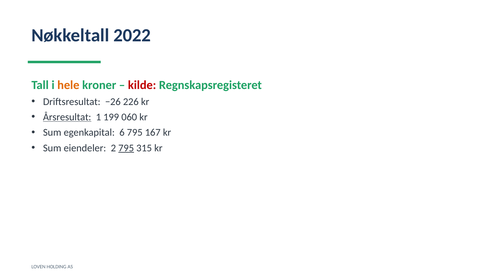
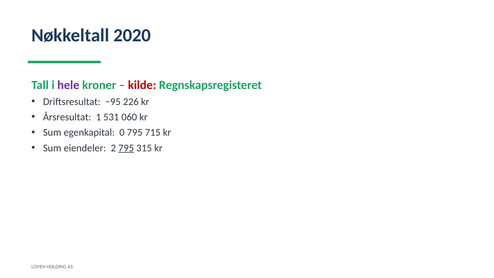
2022: 2022 -> 2020
hele colour: orange -> purple
−26: −26 -> −95
Årsresultat underline: present -> none
199: 199 -> 531
6: 6 -> 0
167: 167 -> 715
